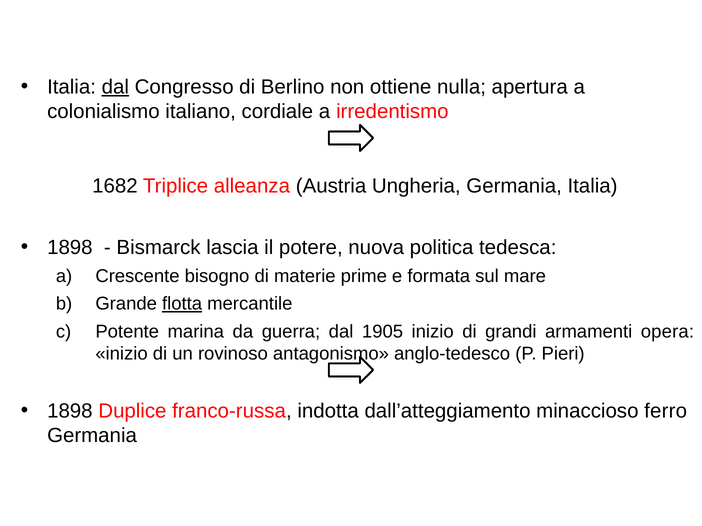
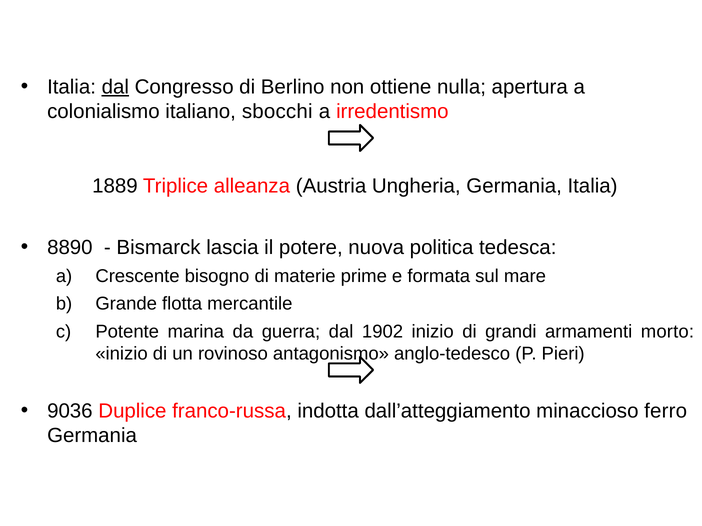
cordiale: cordiale -> sbocchi
1682: 1682 -> 1889
1898 at (70, 248): 1898 -> 8890
flotta underline: present -> none
1905: 1905 -> 1902
opera: opera -> morto
1898 at (70, 411): 1898 -> 9036
